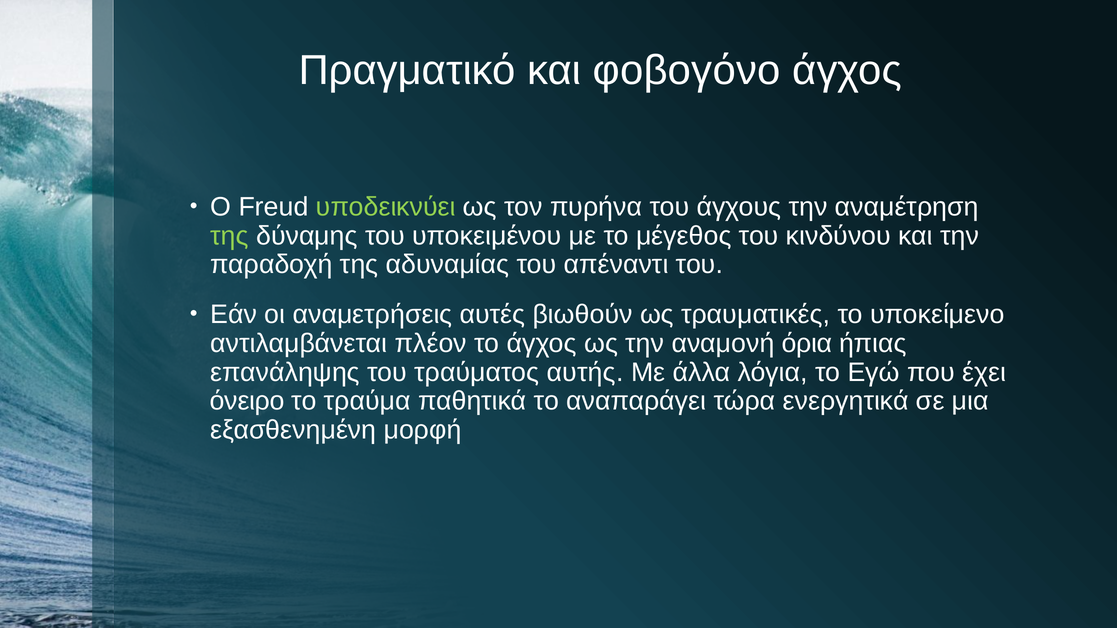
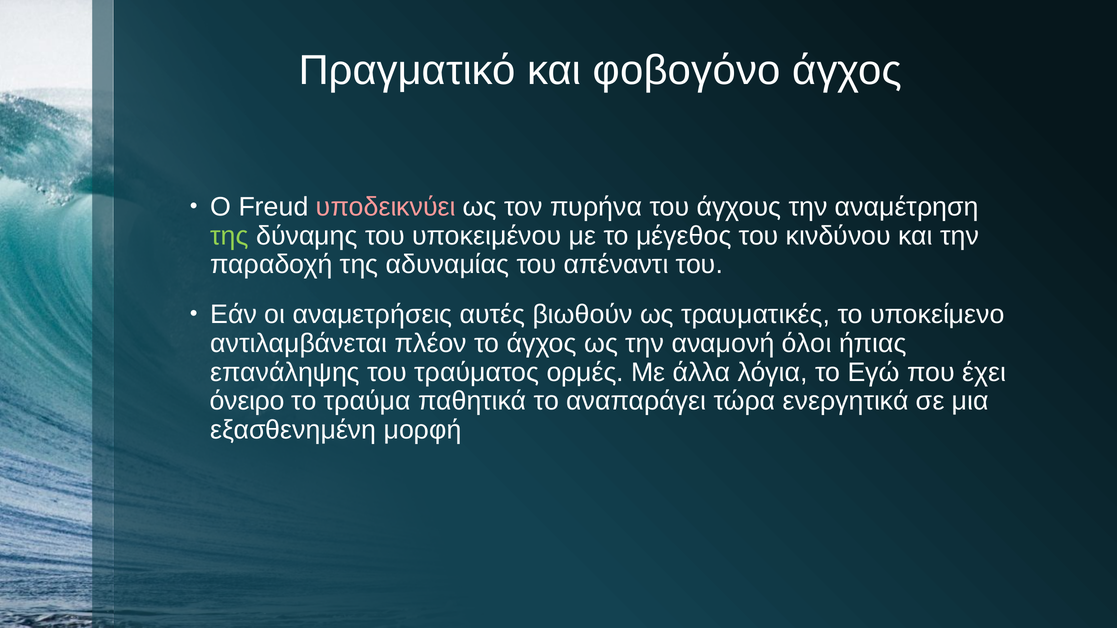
υποδεικνύει colour: light green -> pink
όρια: όρια -> όλοι
αυτής: αυτής -> ορμές
